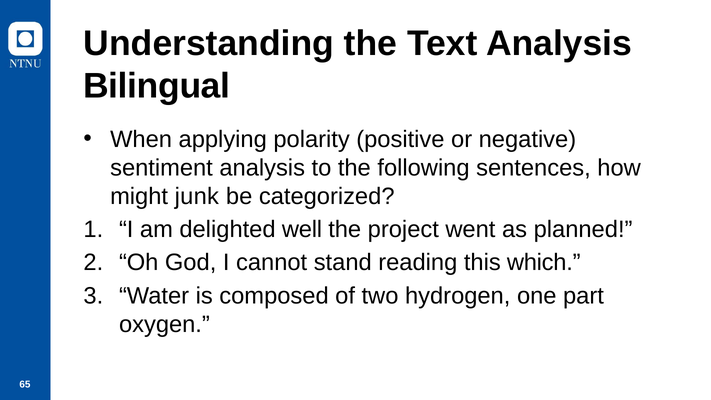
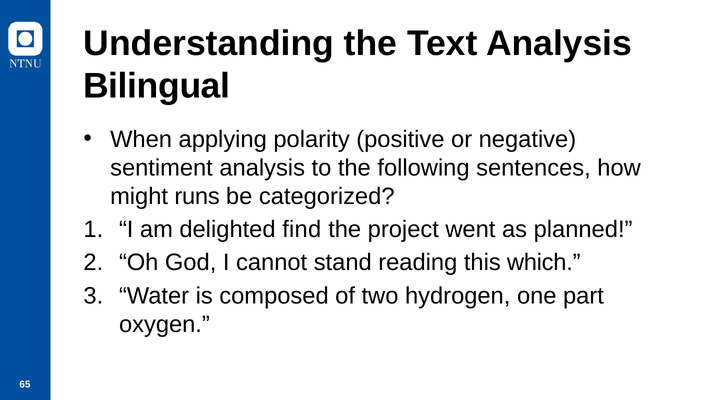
junk: junk -> runs
well: well -> find
